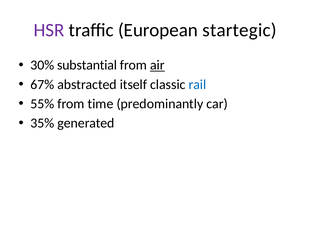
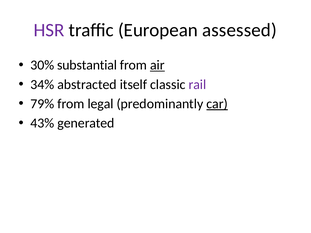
startegic: startegic -> assessed
67%: 67% -> 34%
rail colour: blue -> purple
55%: 55% -> 79%
time: time -> legal
car underline: none -> present
35%: 35% -> 43%
